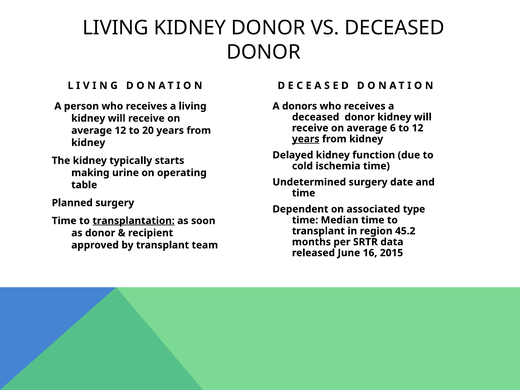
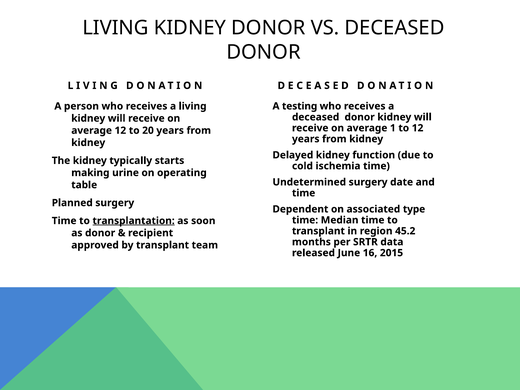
donors: donors -> testing
6: 6 -> 1
years at (306, 139) underline: present -> none
